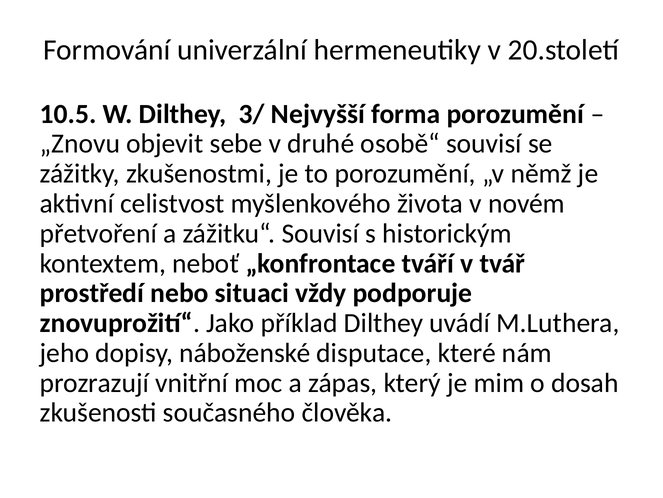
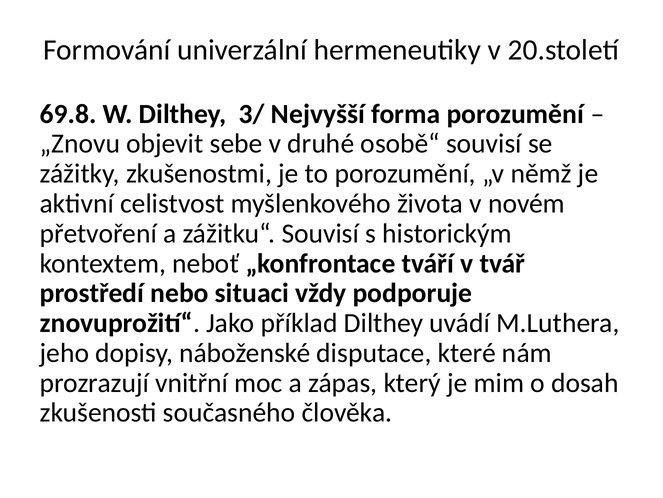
10.5: 10.5 -> 69.8
